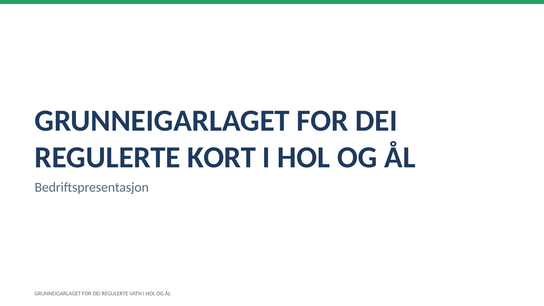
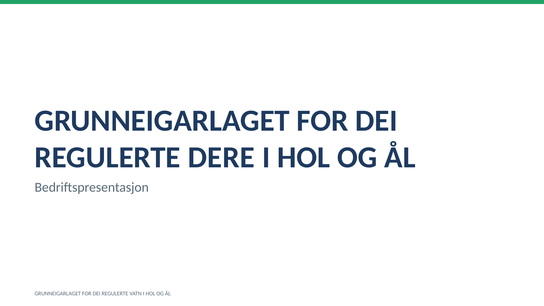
KORT: KORT -> DERE
